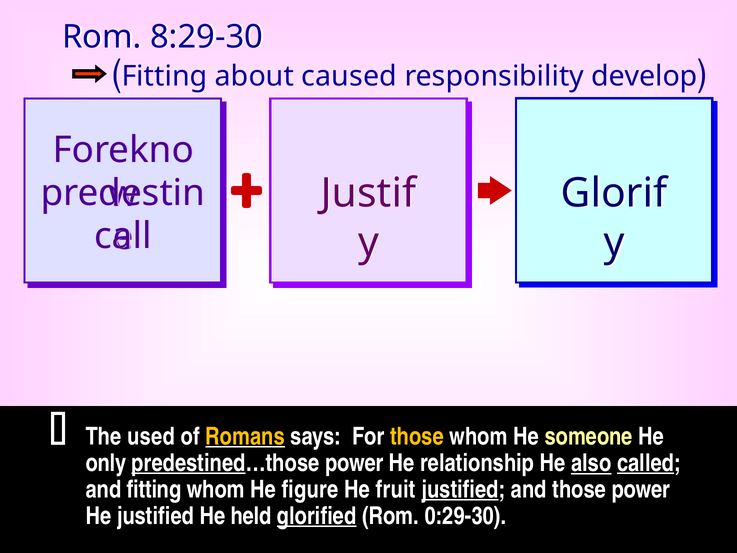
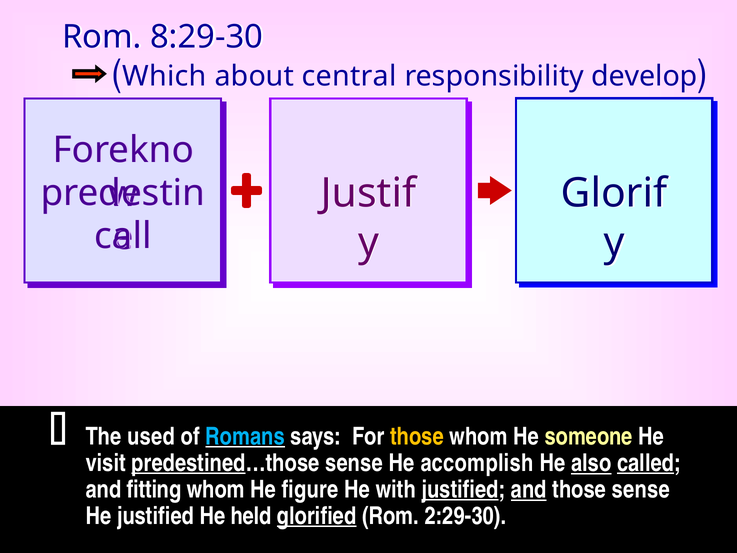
Fitting at (165, 76): Fitting -> Which
caused: caused -> central
Romans colour: yellow -> light blue
only: only -> visit
predestined…those power: power -> sense
relationship: relationship -> accomplish
fruit: fruit -> with
and at (529, 490) underline: none -> present
those power: power -> sense
0:29-30: 0:29-30 -> 2:29-30
